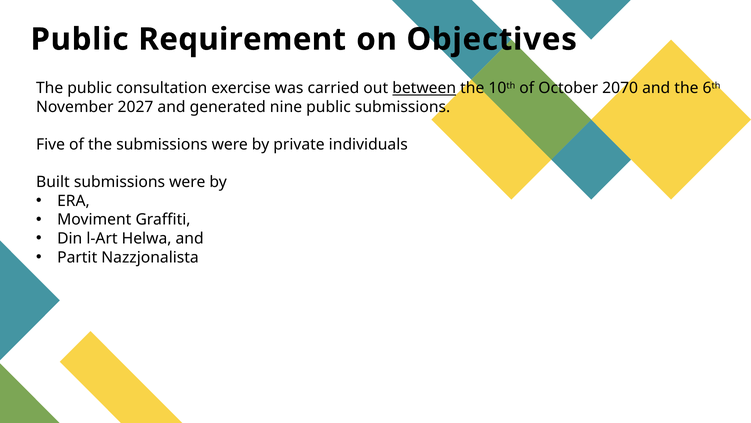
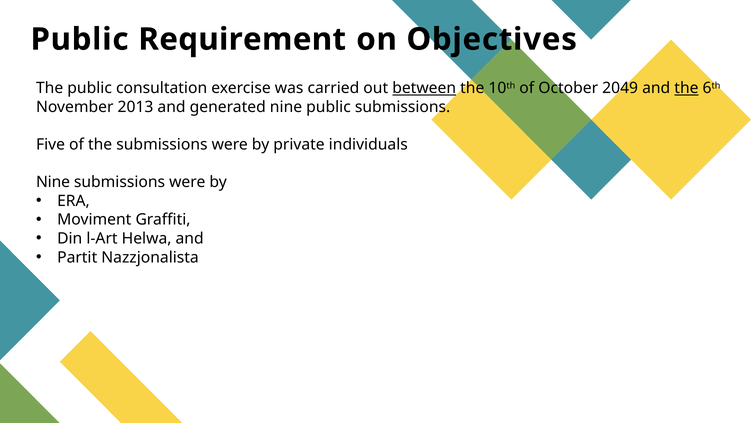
2070: 2070 -> 2049
the at (686, 88) underline: none -> present
2027: 2027 -> 2013
Built at (53, 182): Built -> Nine
